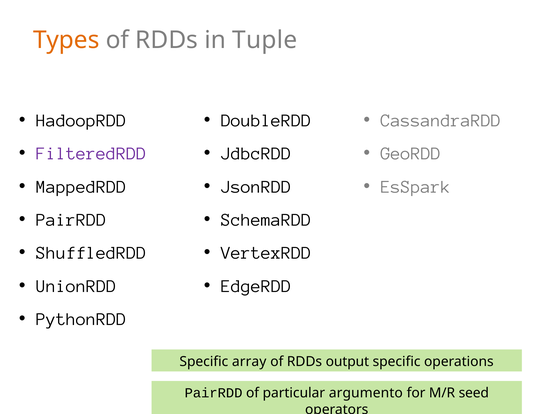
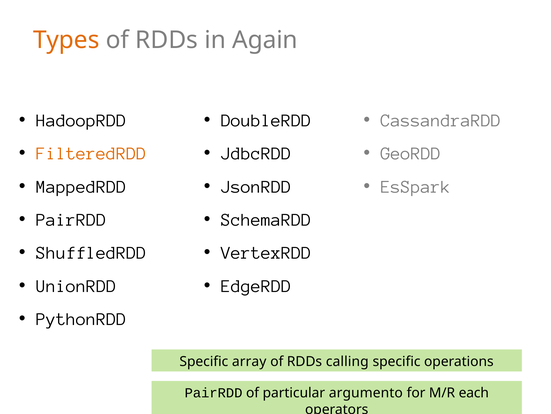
Tuple: Tuple -> Again
FilteredRDD colour: purple -> orange
output: output -> calling
seed: seed -> each
